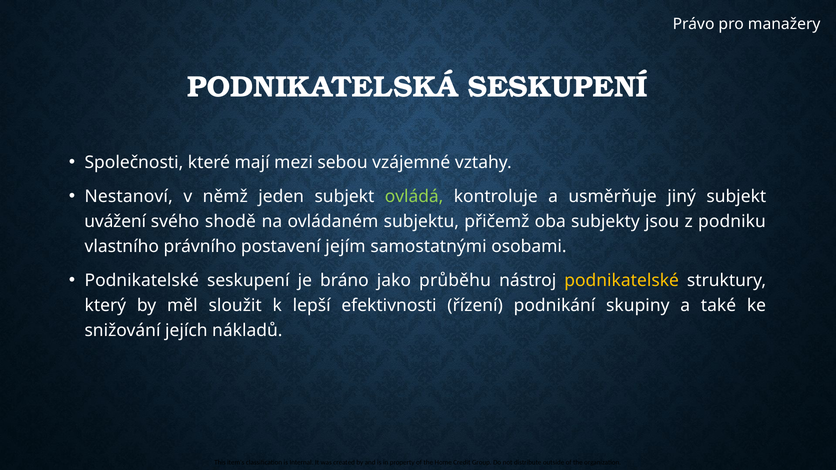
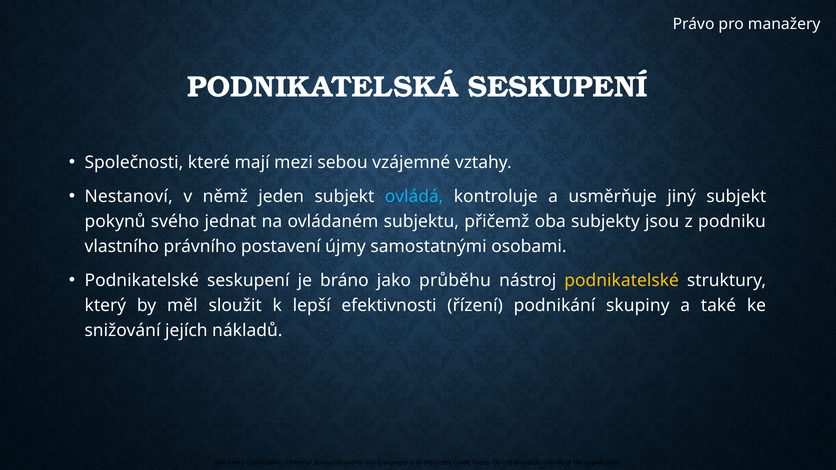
ovládá colour: light green -> light blue
uvážení: uvážení -> pokynů
shodě: shodě -> jednat
jejím: jejím -> újmy
